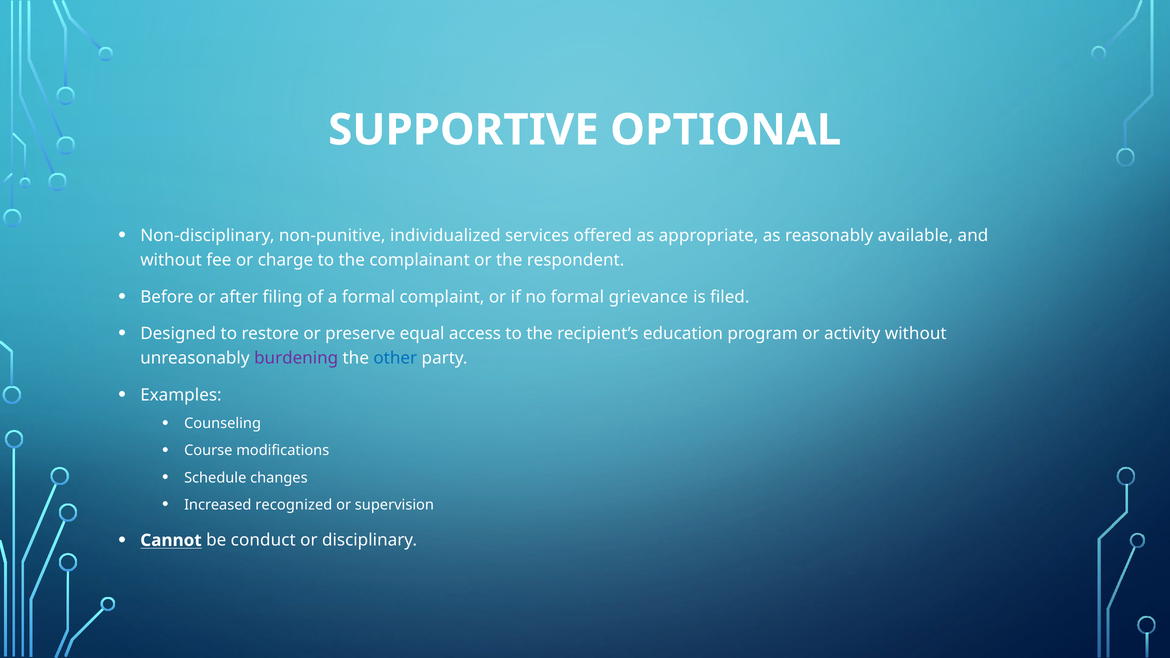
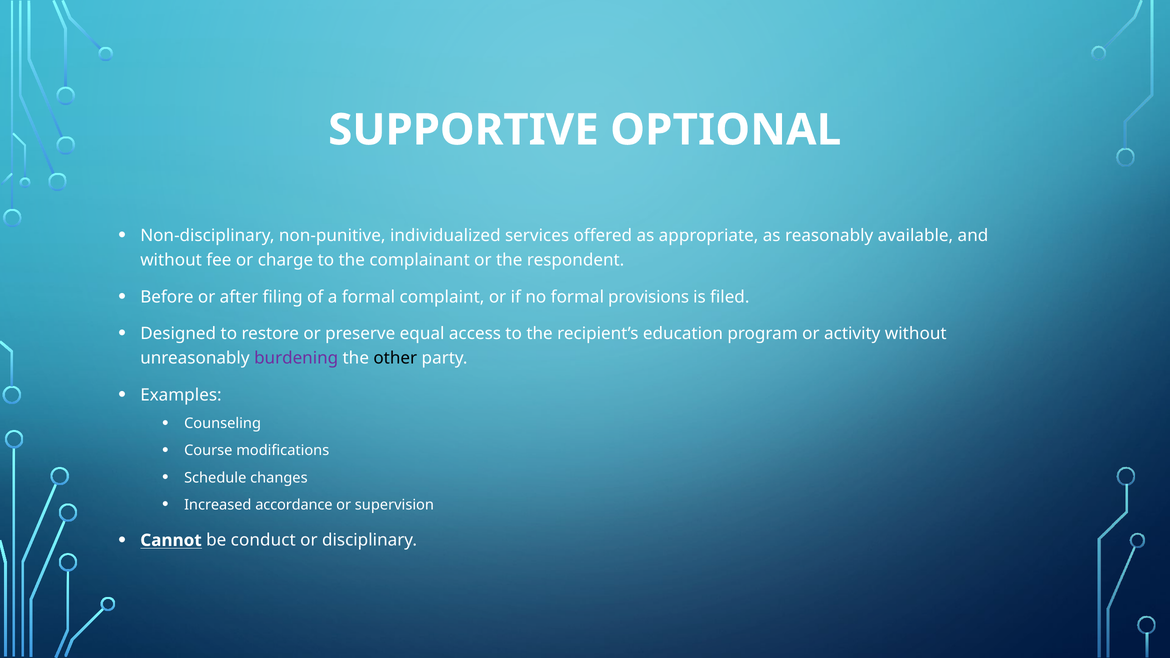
grievance: grievance -> provisions
other colour: blue -> black
recognized: recognized -> accordance
